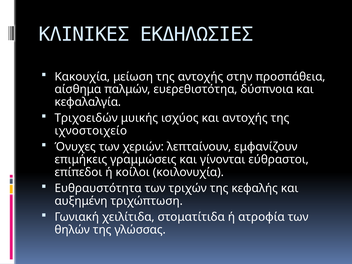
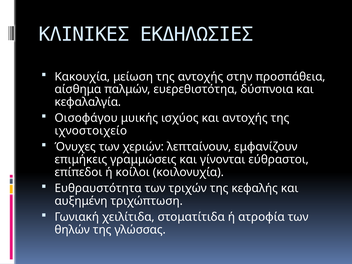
Τριχοειδών: Τριχοειδών -> Οισοφάγου
